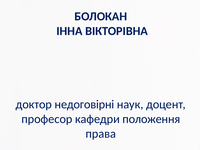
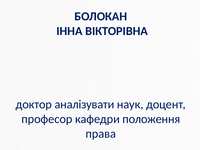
недоговірні: недоговірні -> аналізувати
